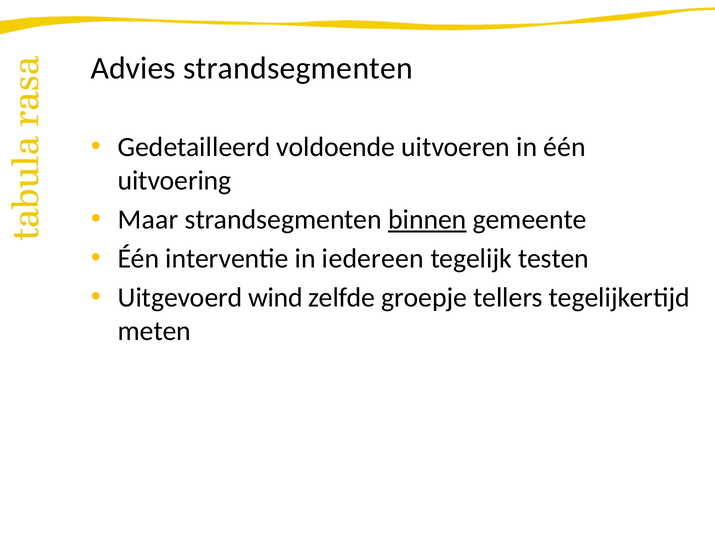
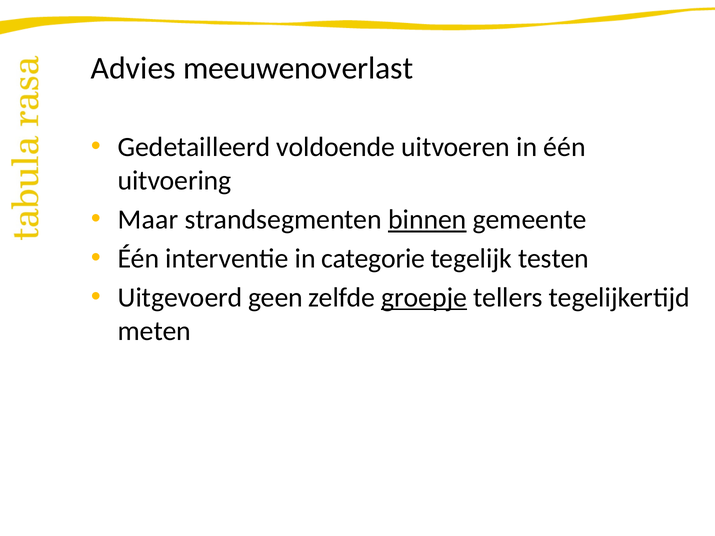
Advies strandsegmenten: strandsegmenten -> meeuwenoverlast
iedereen: iedereen -> categorie
wind: wind -> geen
groepje underline: none -> present
